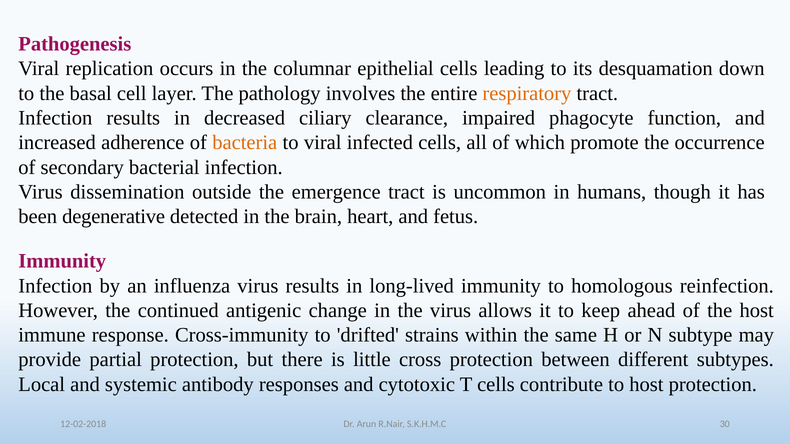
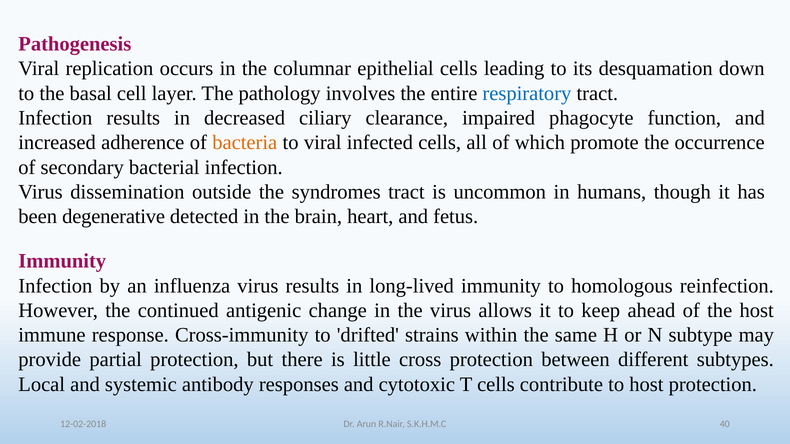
respiratory colour: orange -> blue
emergence: emergence -> syndromes
30: 30 -> 40
